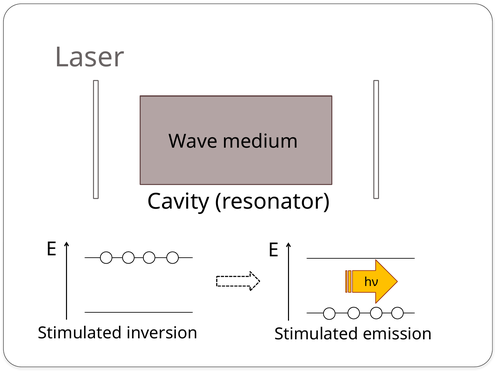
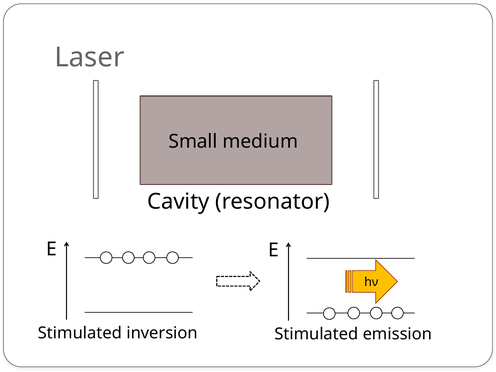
Wave: Wave -> Small
